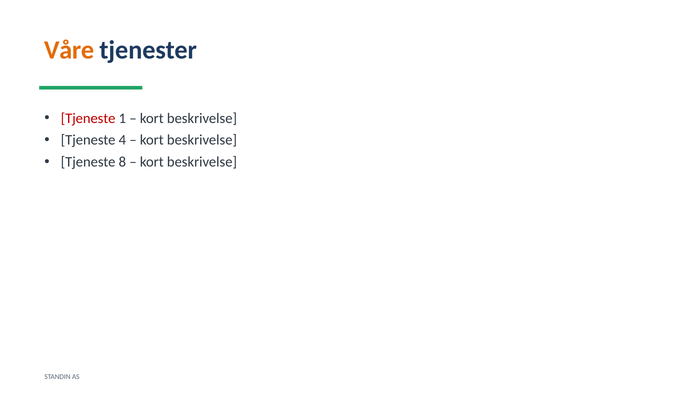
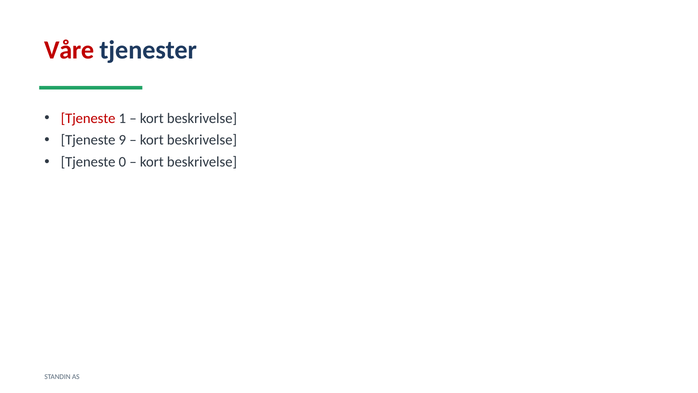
Våre colour: orange -> red
4: 4 -> 9
8: 8 -> 0
